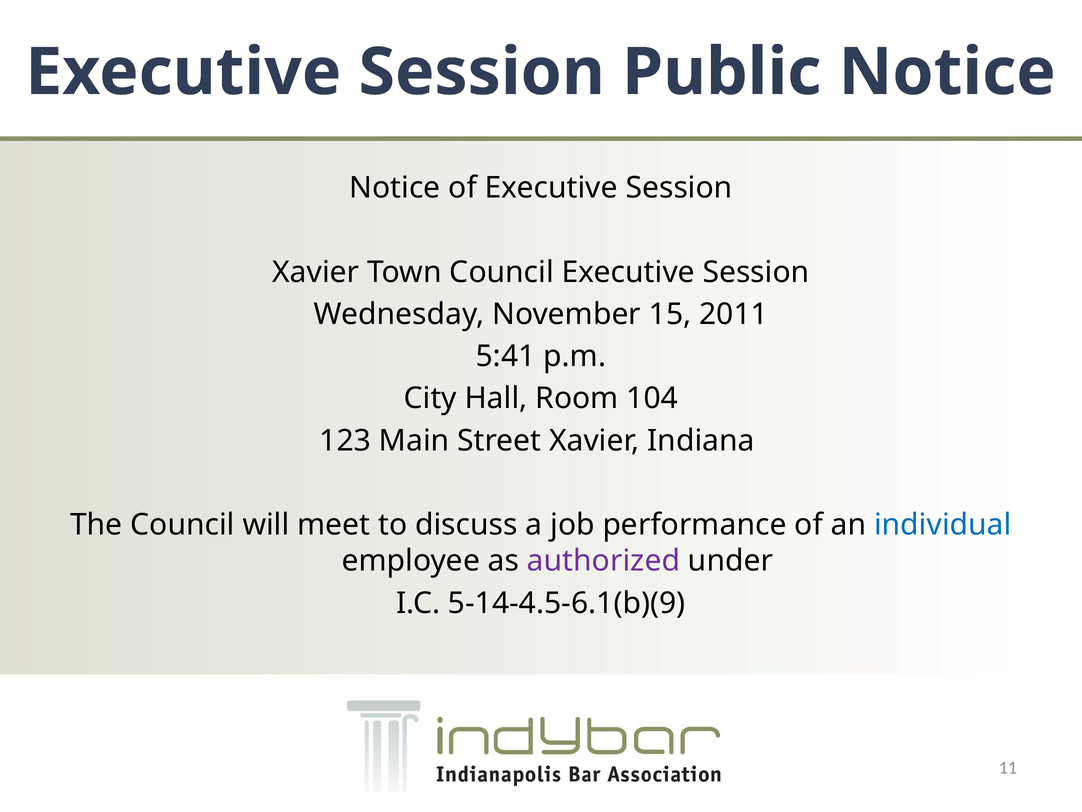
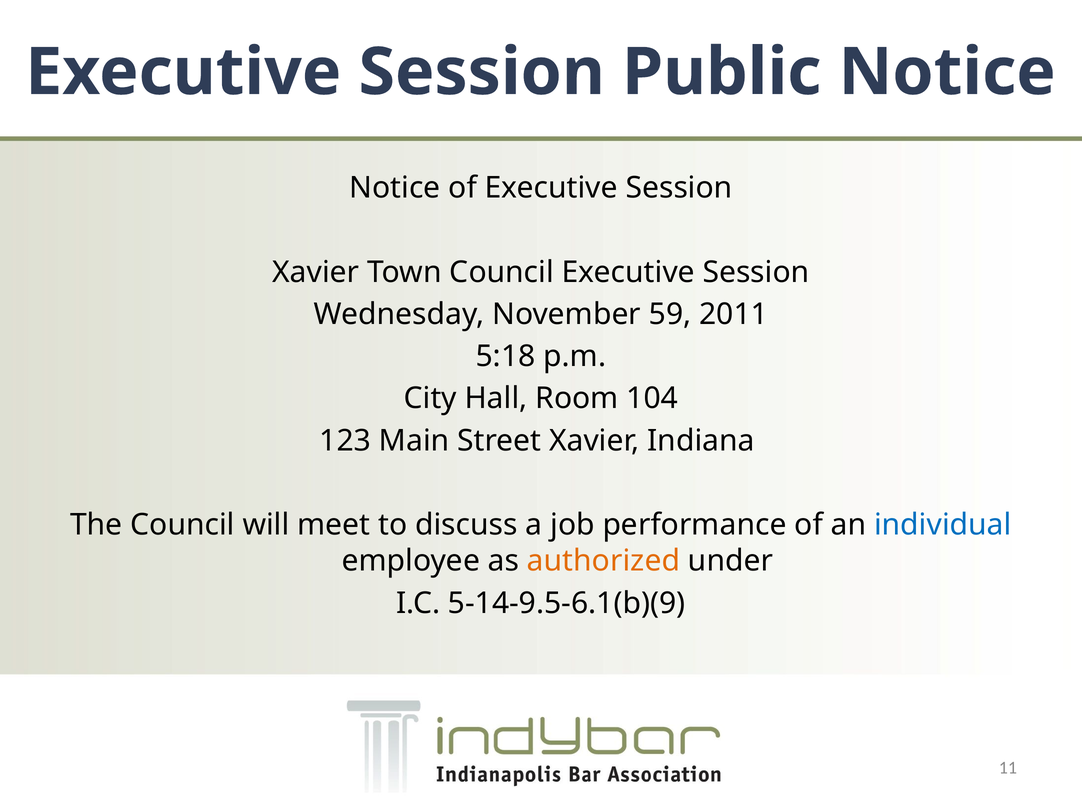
15: 15 -> 59
5:41: 5:41 -> 5:18
authorized colour: purple -> orange
5-14-4.5-6.1(b)(9: 5-14-4.5-6.1(b)(9 -> 5-14-9.5-6.1(b)(9
